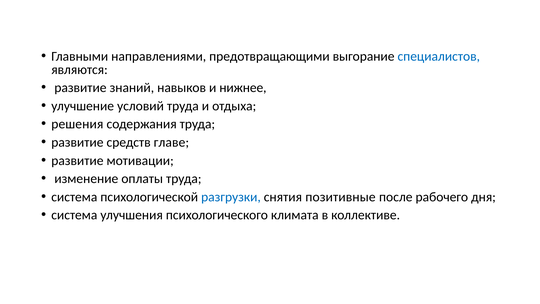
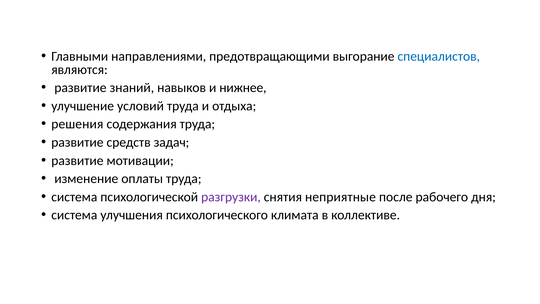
главе: главе -> задач
разгрузки colour: blue -> purple
позитивные: позитивные -> неприятные
